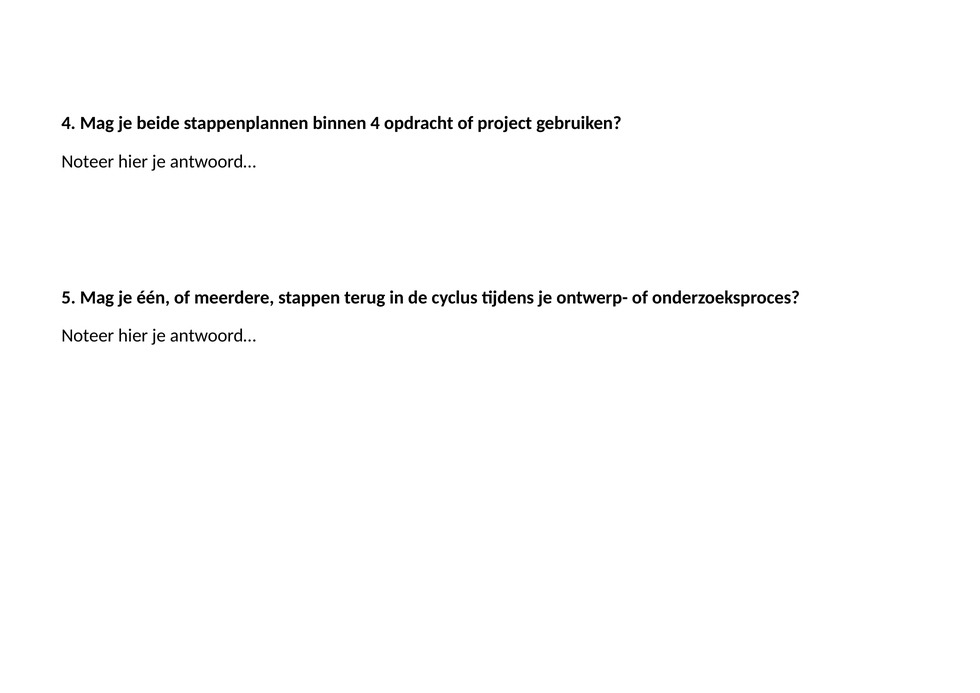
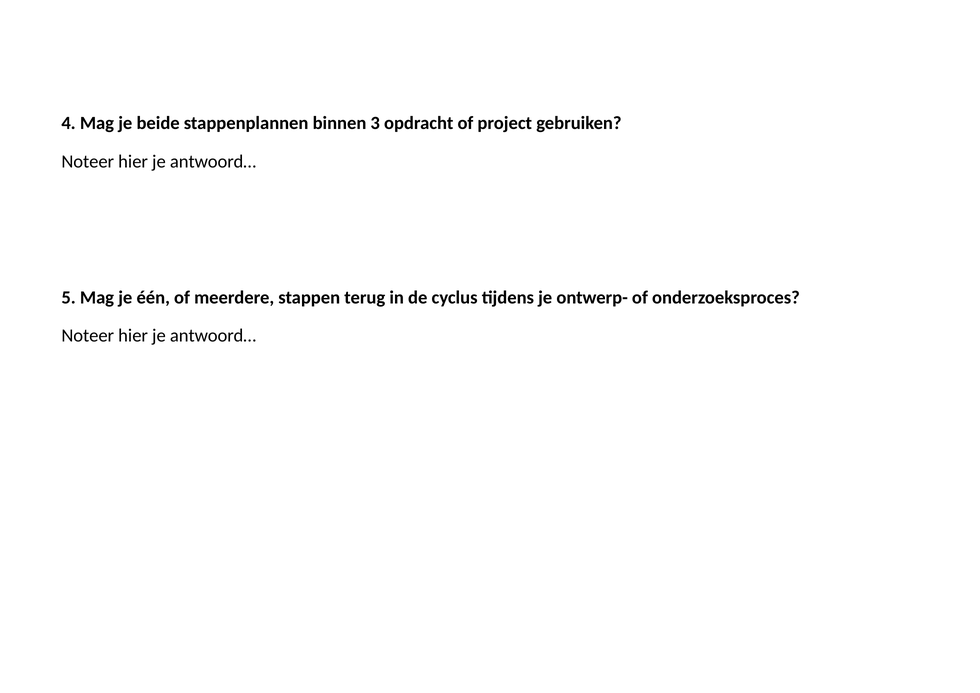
binnen 4: 4 -> 3
